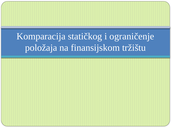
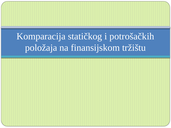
ograničenje: ograničenje -> potrošačkih
